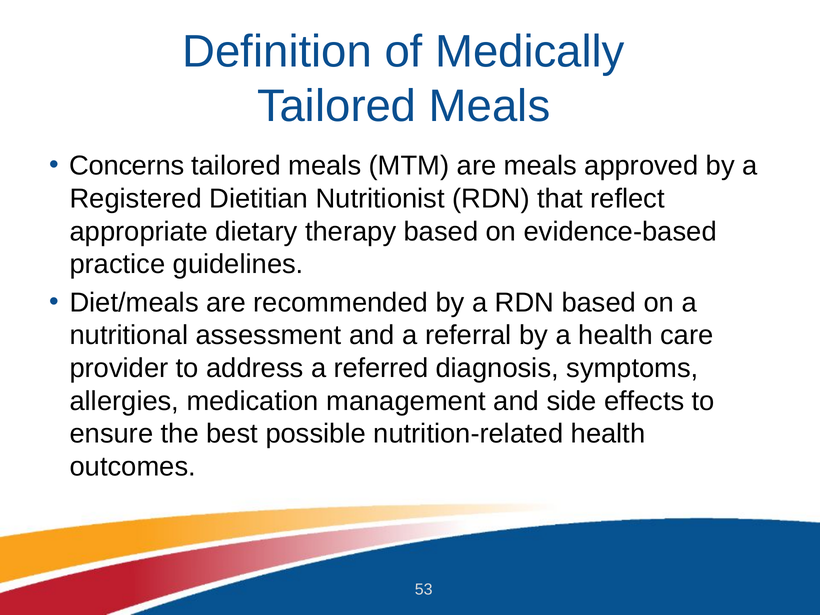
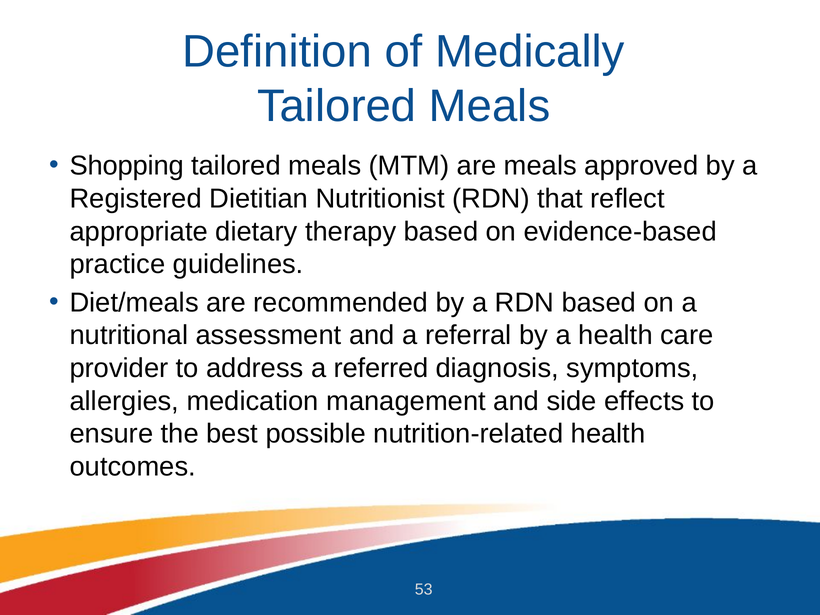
Concerns: Concerns -> Shopping
